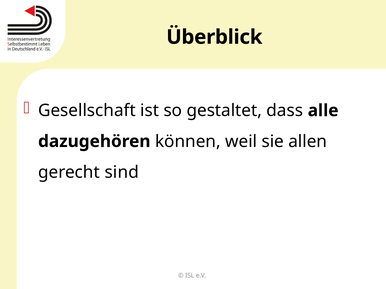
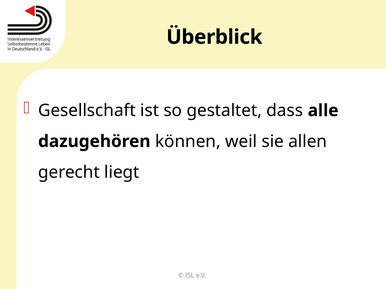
sind: sind -> liegt
